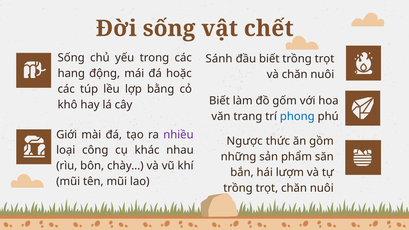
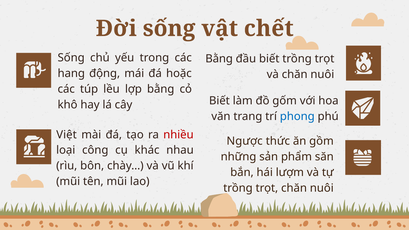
Sánh at (219, 59): Sánh -> Bằng
Giới: Giới -> Việt
nhiều colour: purple -> red
